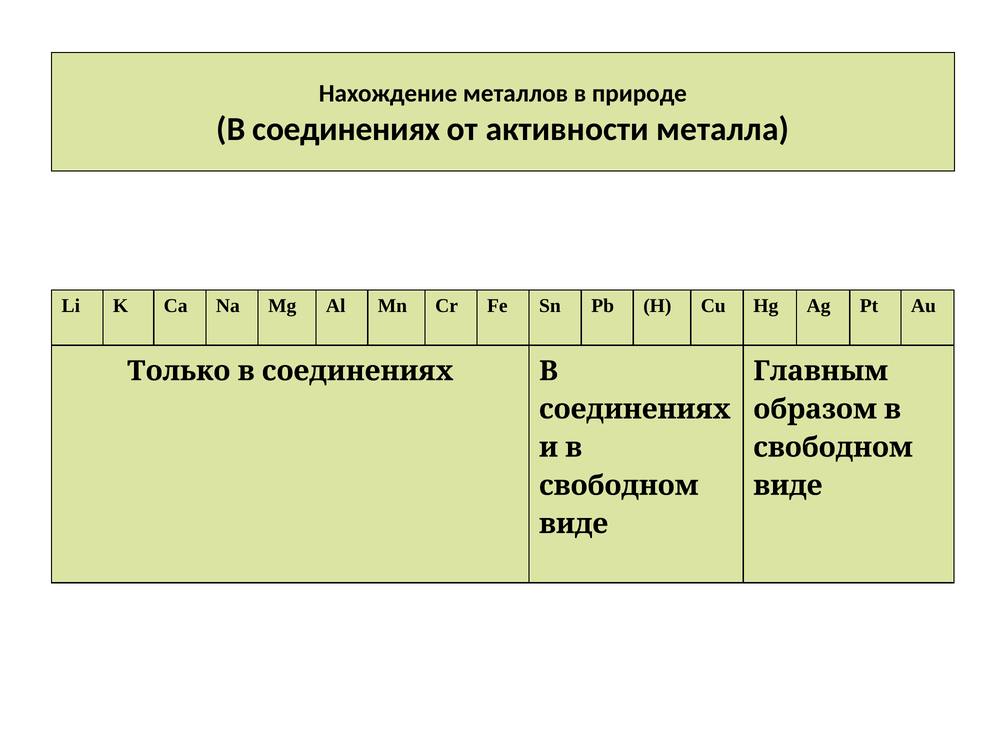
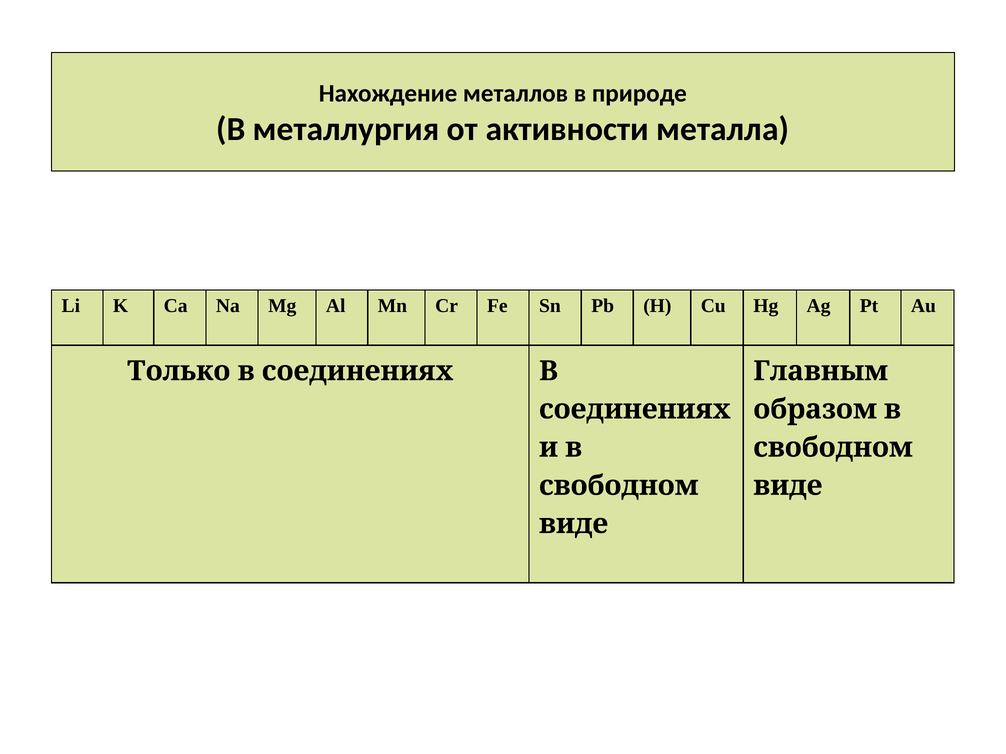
соединениях at (346, 129): соединениях -> металлургия
